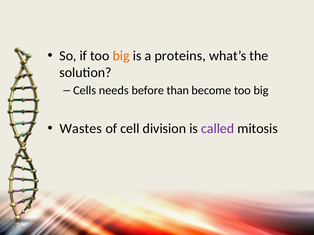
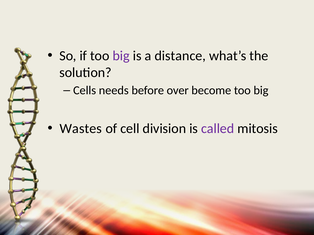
big at (121, 56) colour: orange -> purple
proteins: proteins -> distance
than: than -> over
